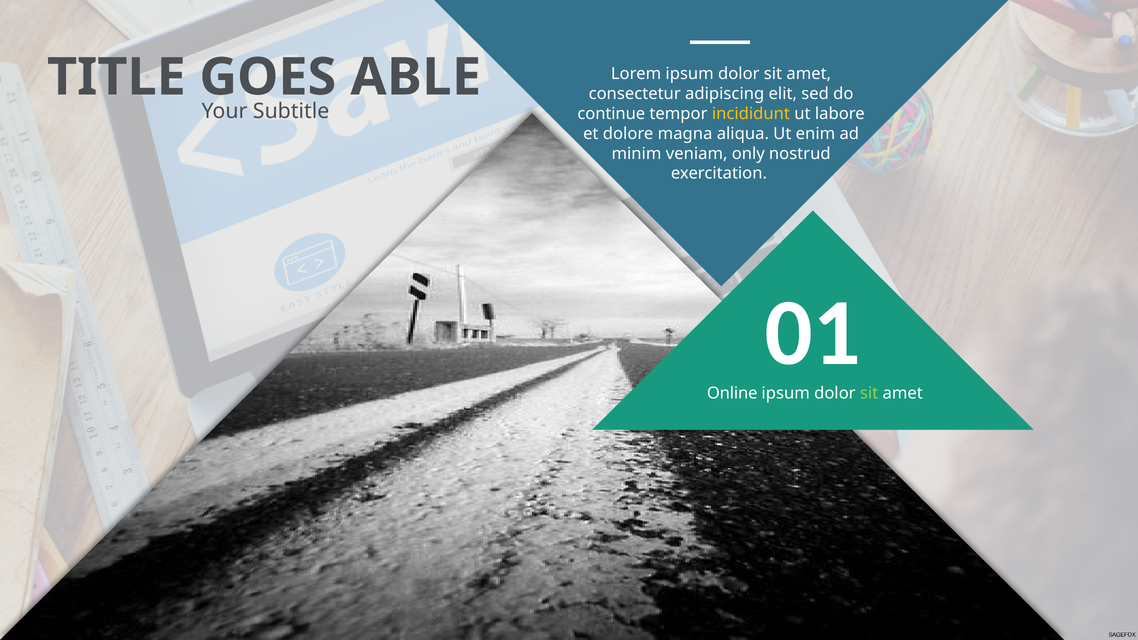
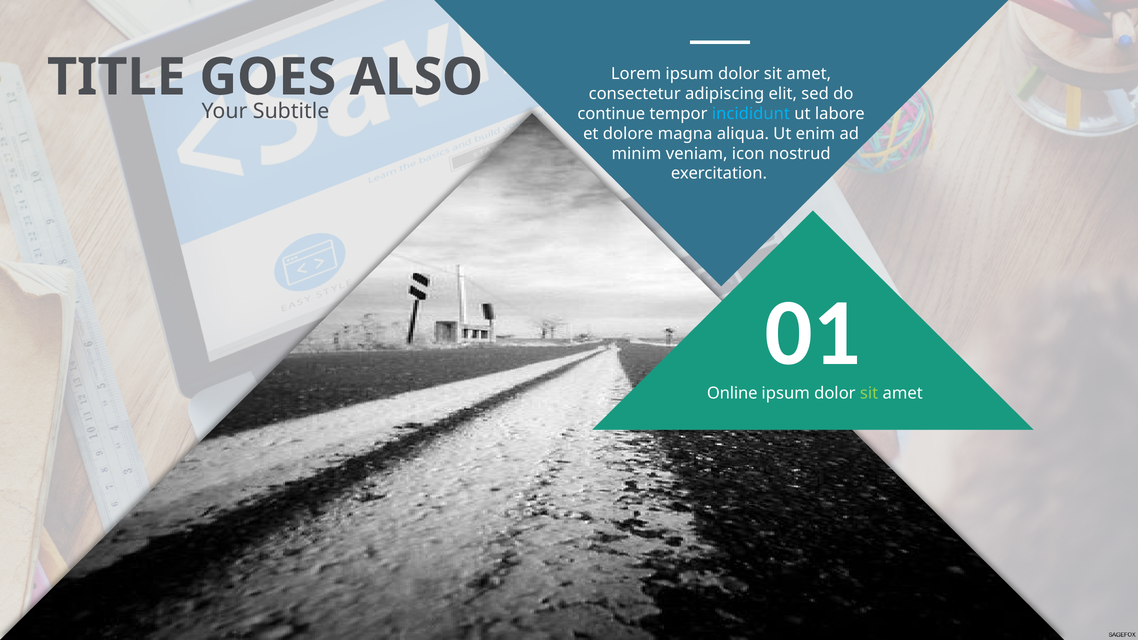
ABLE: ABLE -> ALSO
incididunt colour: yellow -> light blue
only: only -> icon
